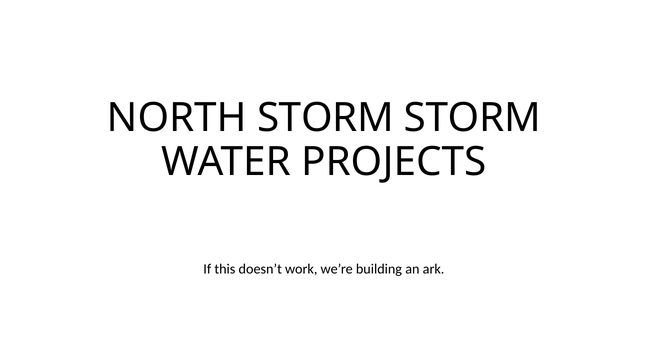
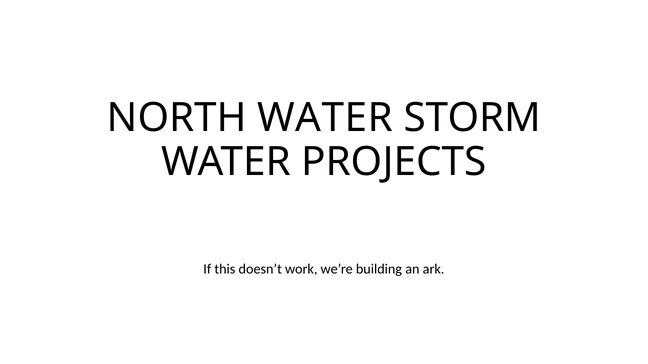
NORTH STORM: STORM -> WATER
